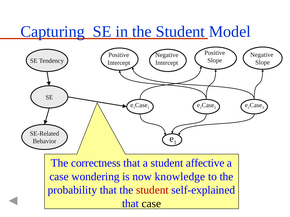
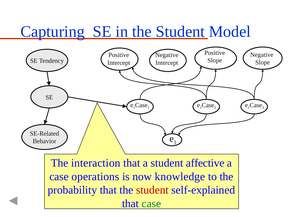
correctness: correctness -> interaction
wondering: wondering -> operations
case at (151, 204) colour: black -> green
